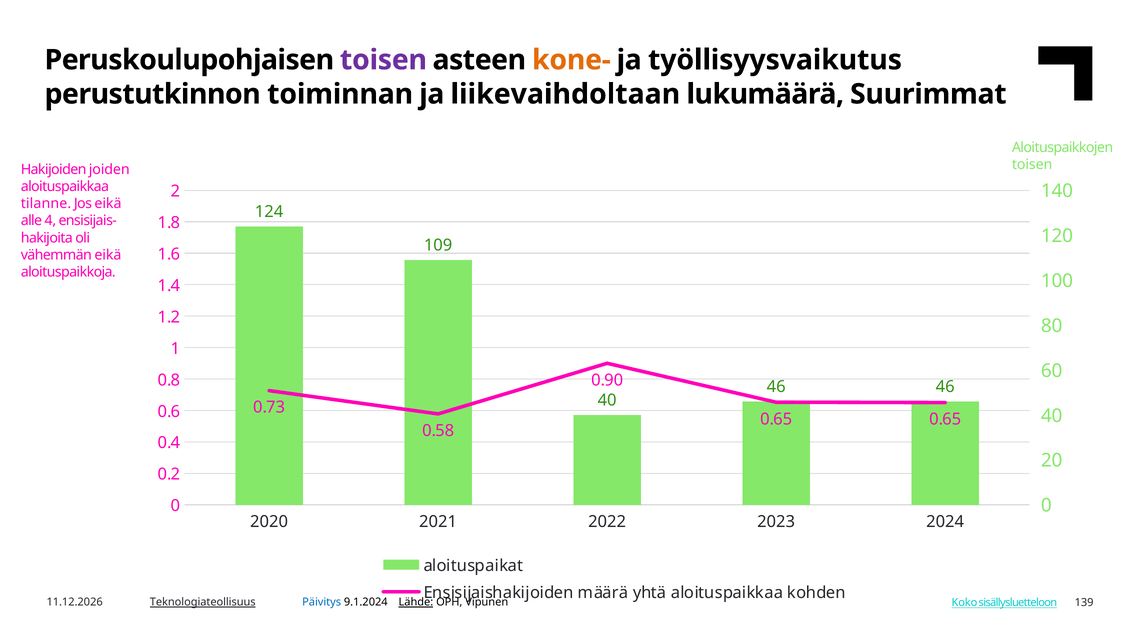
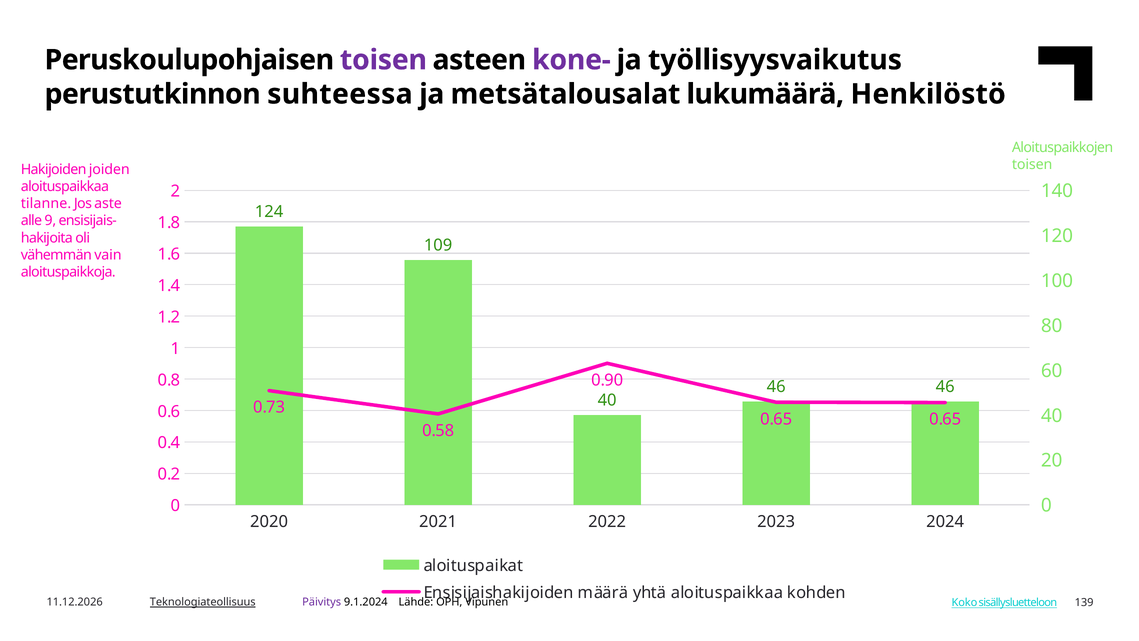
kone- colour: orange -> purple
toiminnan: toiminnan -> suhteessa
liikevaihdoltaan: liikevaihdoltaan -> metsätalousalat
Suurimmat: Suurimmat -> Henkilöstö
Jos eikä: eikä -> aste
4: 4 -> 9
vähemmän eikä: eikä -> vain
Päivitys colour: blue -> purple
Lähde underline: present -> none
